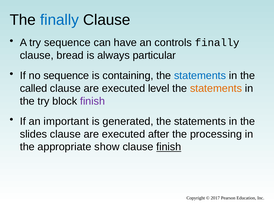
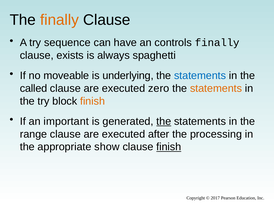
finally at (59, 20) colour: blue -> orange
bread: bread -> exists
particular: particular -> spaghetti
no sequence: sequence -> moveable
containing: containing -> underlying
level: level -> zero
finish at (93, 101) colour: purple -> orange
the at (164, 122) underline: none -> present
slides: slides -> range
